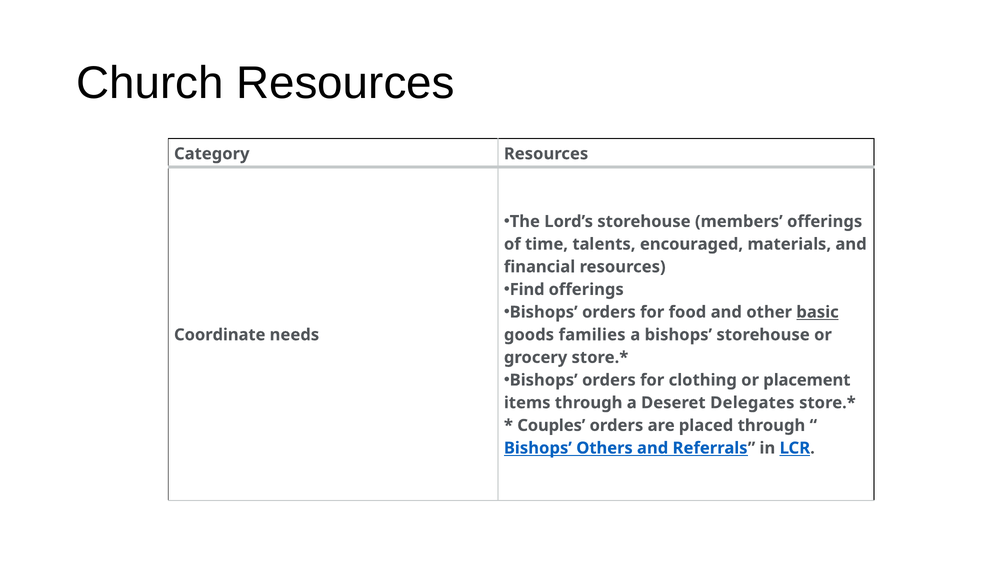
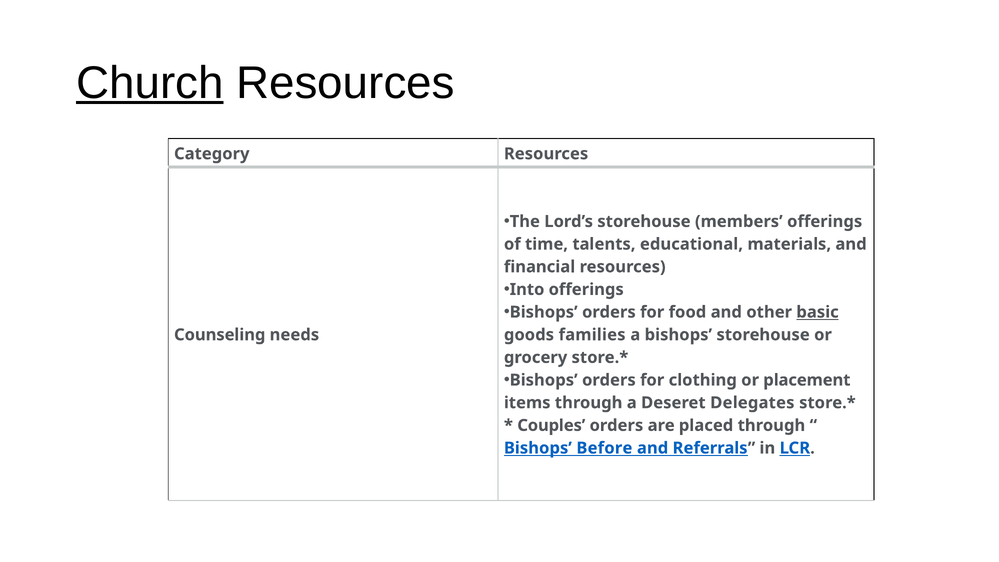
Church underline: none -> present
encouraged: encouraged -> educational
Find: Find -> Into
Coordinate: Coordinate -> Counseling
Others: Others -> Before
